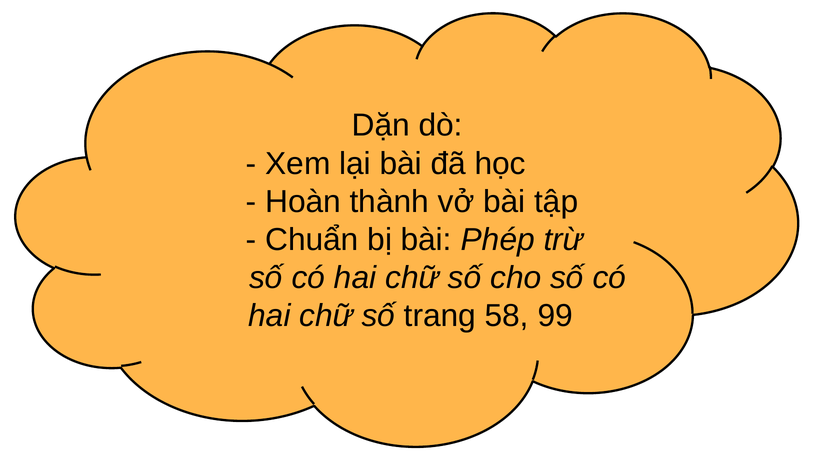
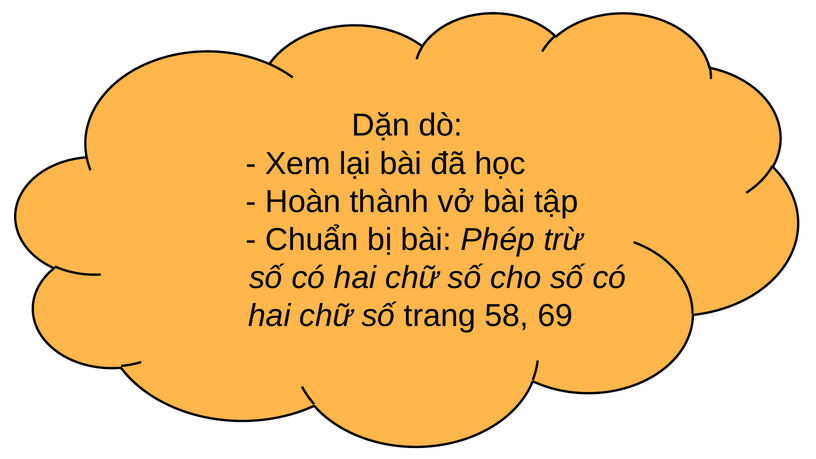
99: 99 -> 69
